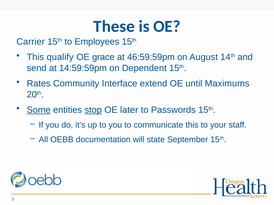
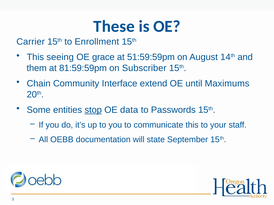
Employees: Employees -> Enrollment
qualify: qualify -> seeing
46:59:59pm: 46:59:59pm -> 51:59:59pm
send: send -> them
14:59:59pm: 14:59:59pm -> 81:59:59pm
Dependent: Dependent -> Subscriber
Rates: Rates -> Chain
Some underline: present -> none
later: later -> data
